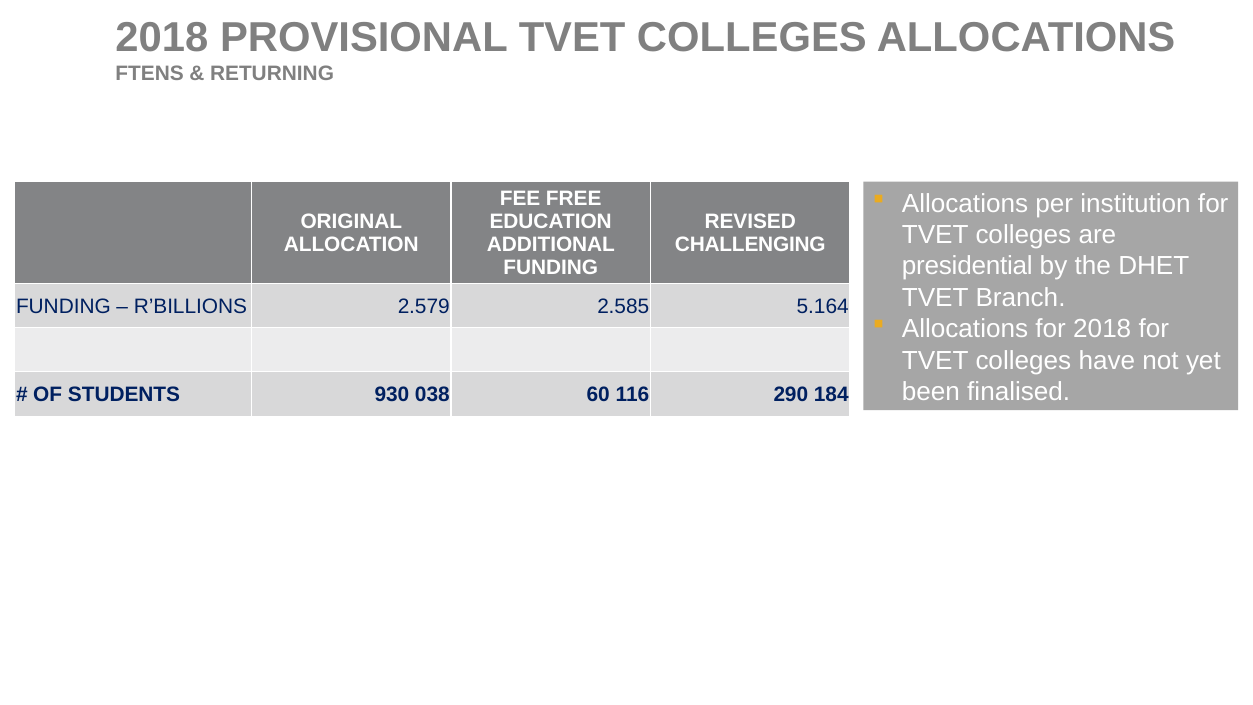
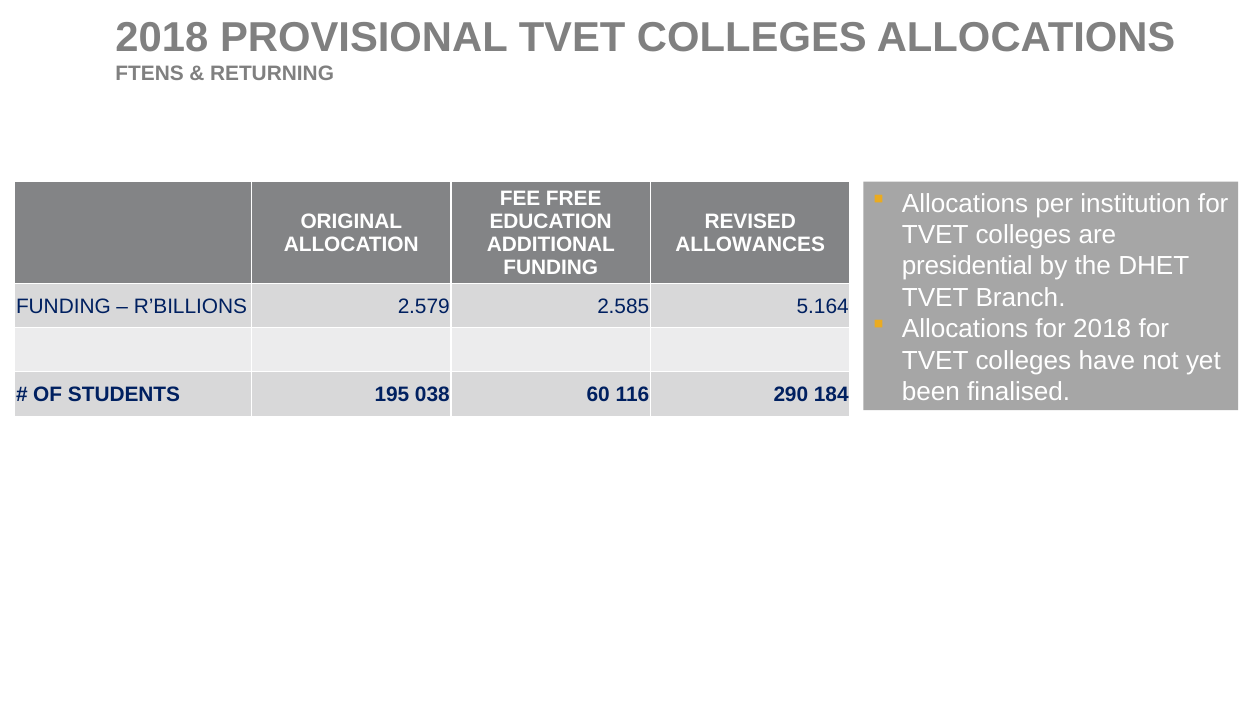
CHALLENGING: CHALLENGING -> ALLOWANCES
930: 930 -> 195
